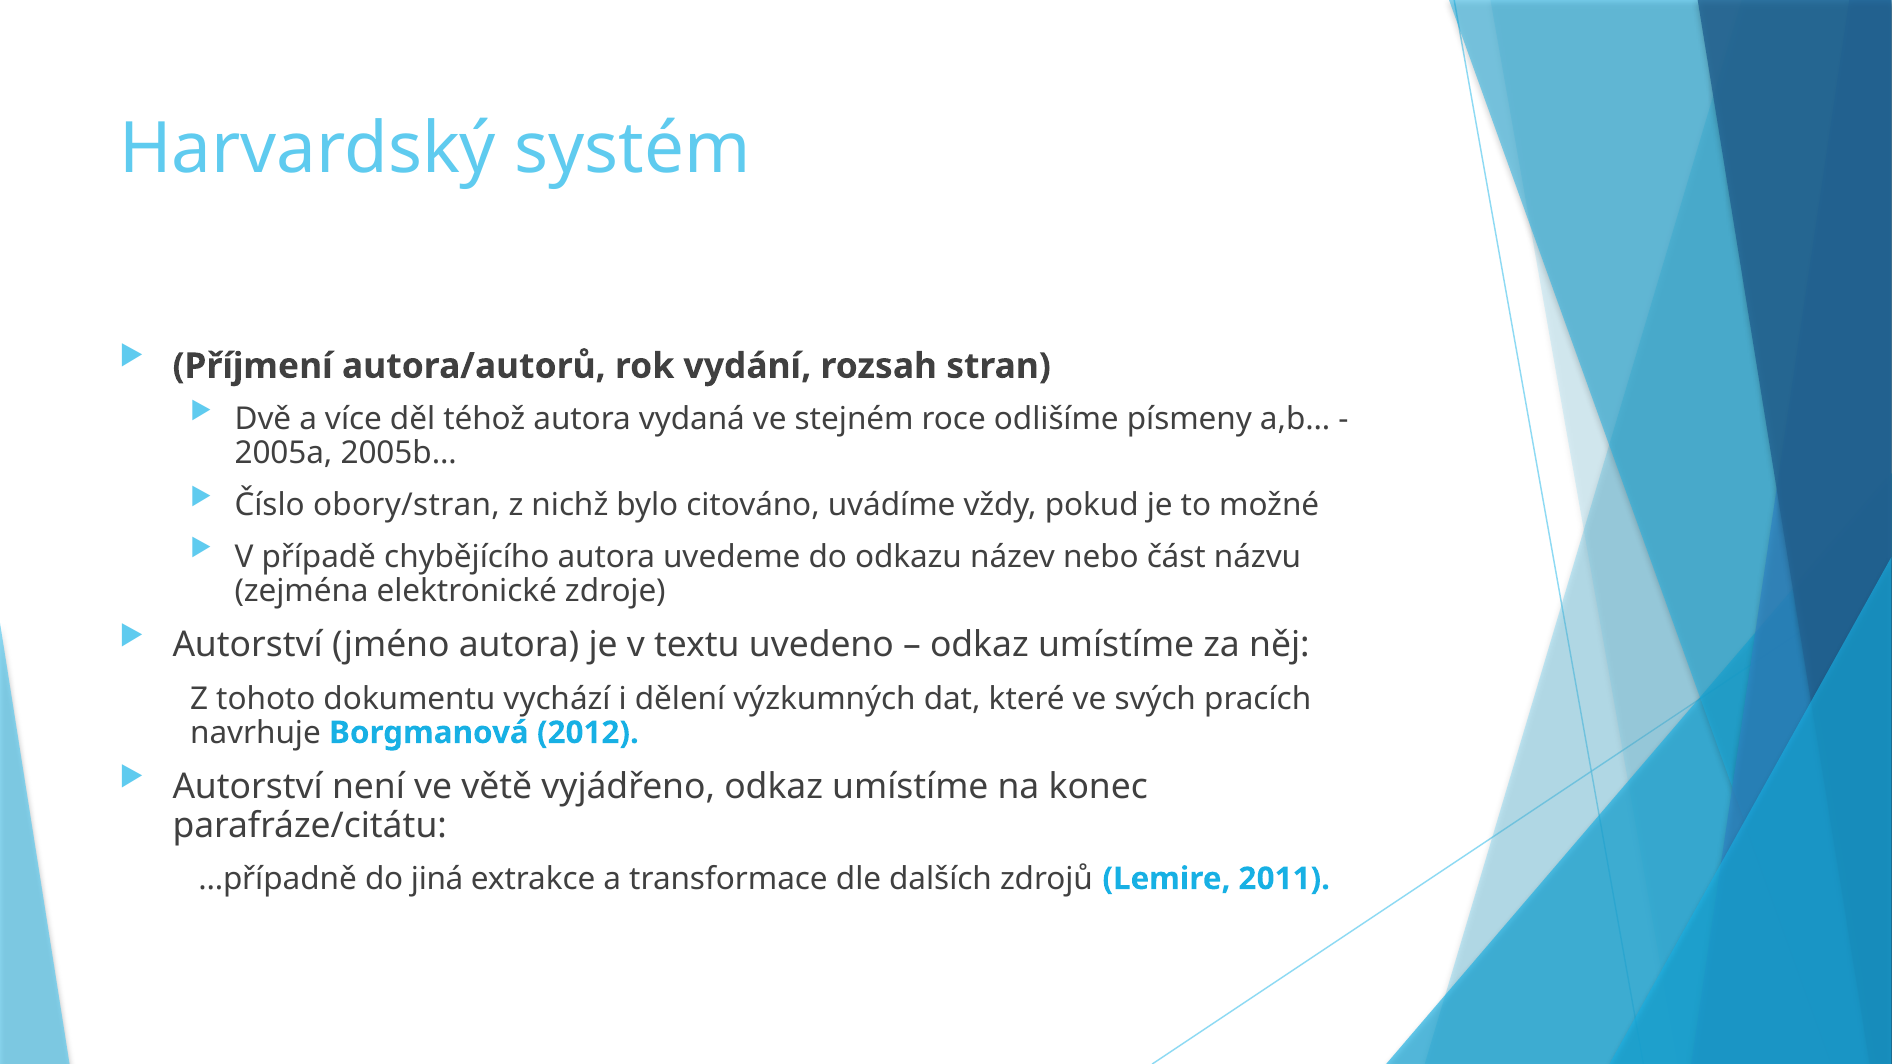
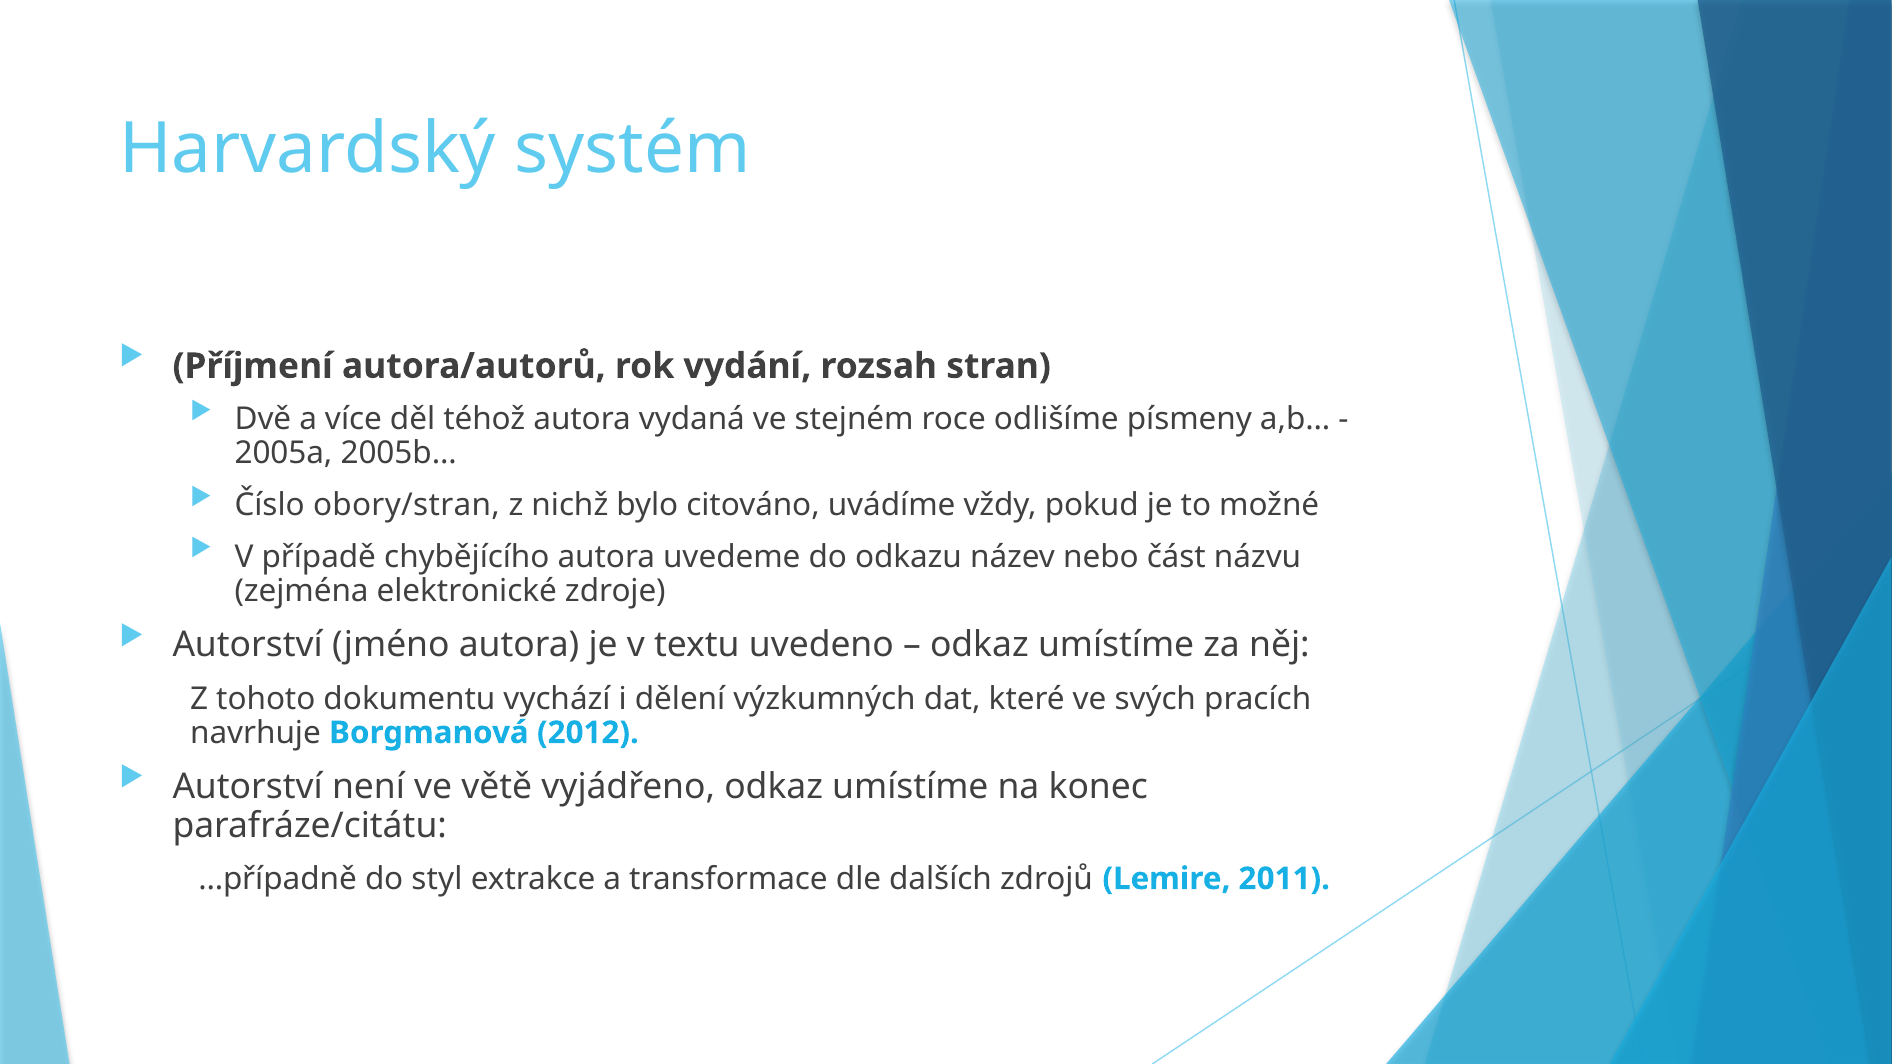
jiná: jiná -> styl
